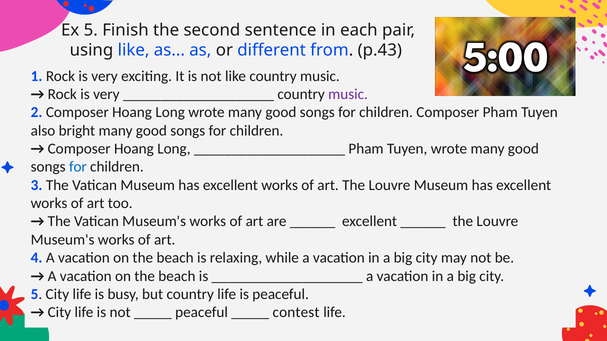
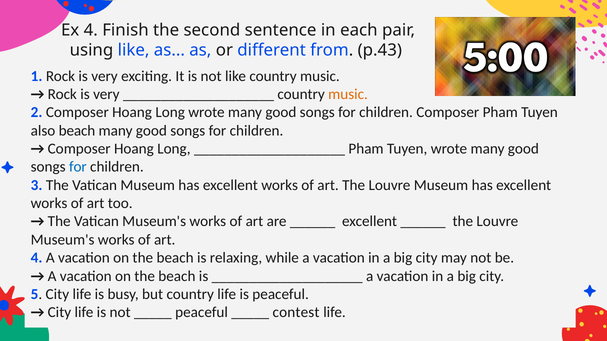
Ex 5: 5 -> 4
music at (348, 94) colour: purple -> orange
also bright: bright -> beach
